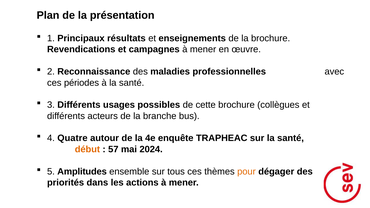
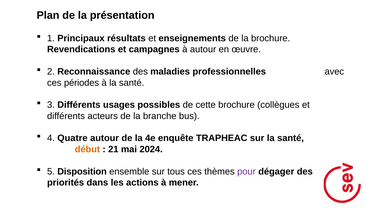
campagnes à mener: mener -> autour
57: 57 -> 21
Amplitudes: Amplitudes -> Disposition
pour colour: orange -> purple
